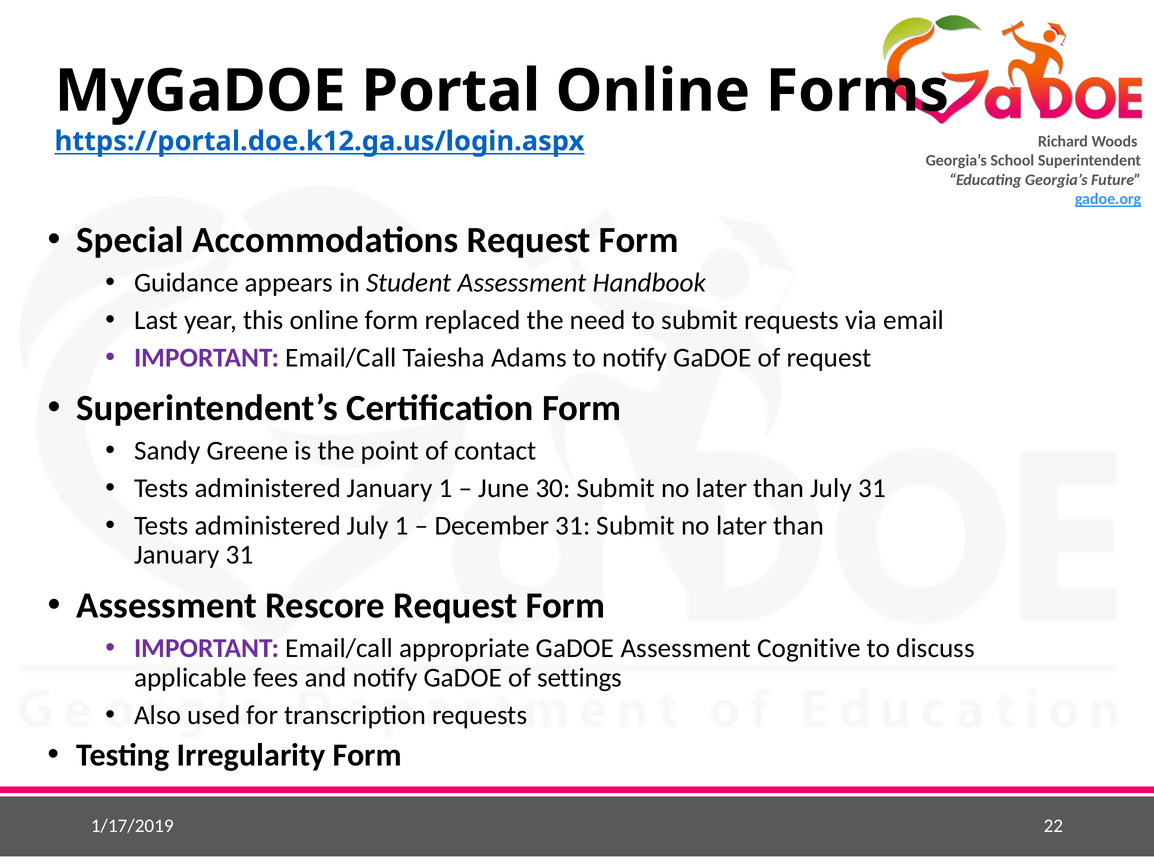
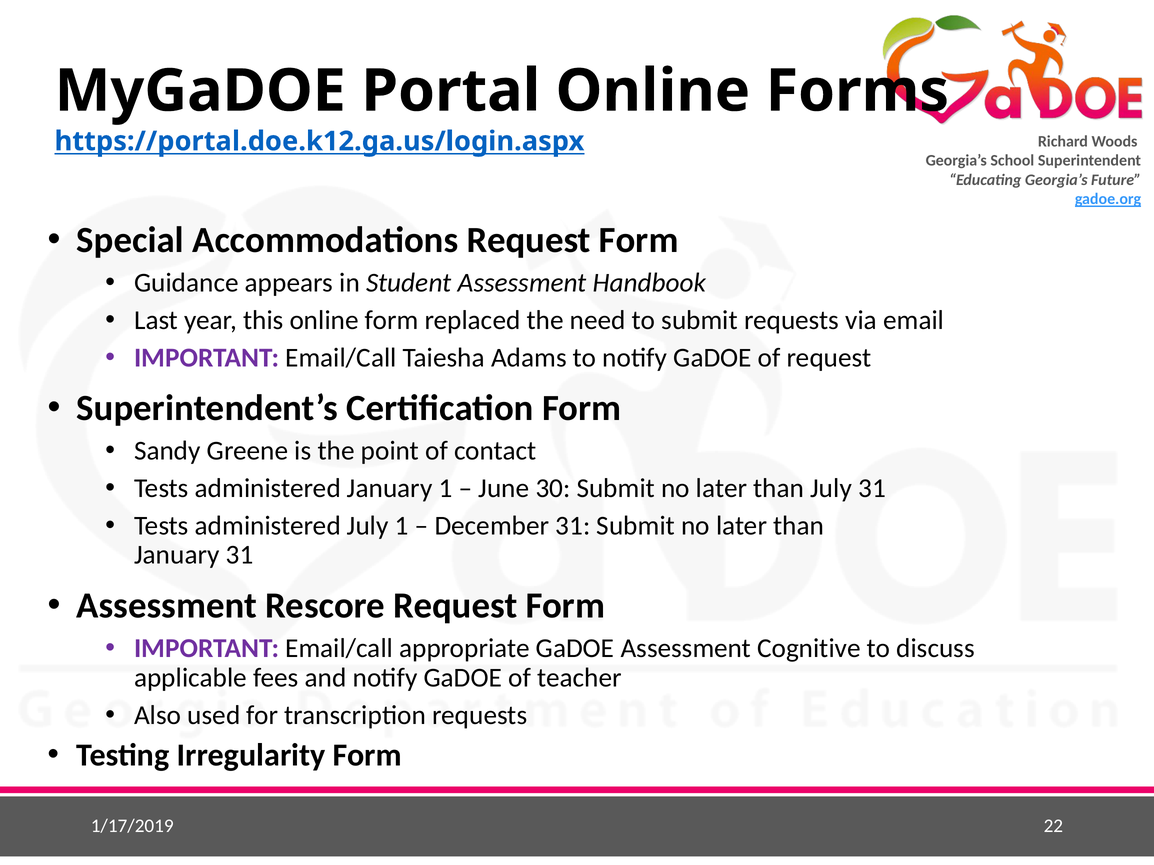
settings: settings -> teacher
